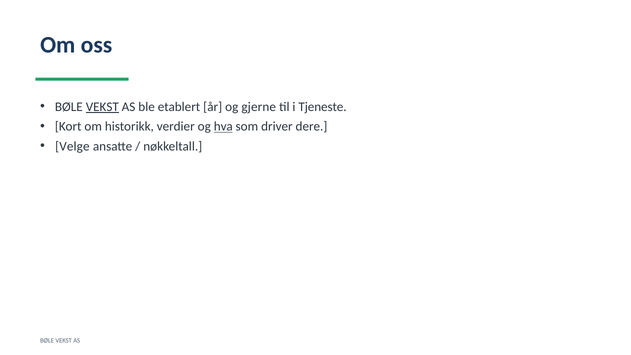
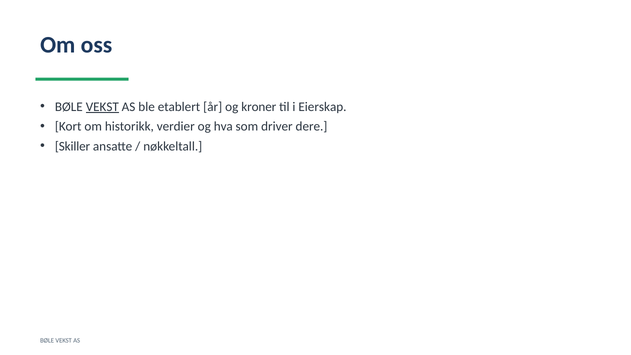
gjerne: gjerne -> kroner
Tjeneste: Tjeneste -> Eierskap
hva underline: present -> none
Velge: Velge -> Skiller
